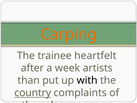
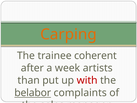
heartfelt: heartfelt -> coherent
with colour: black -> red
country: country -> belabor
